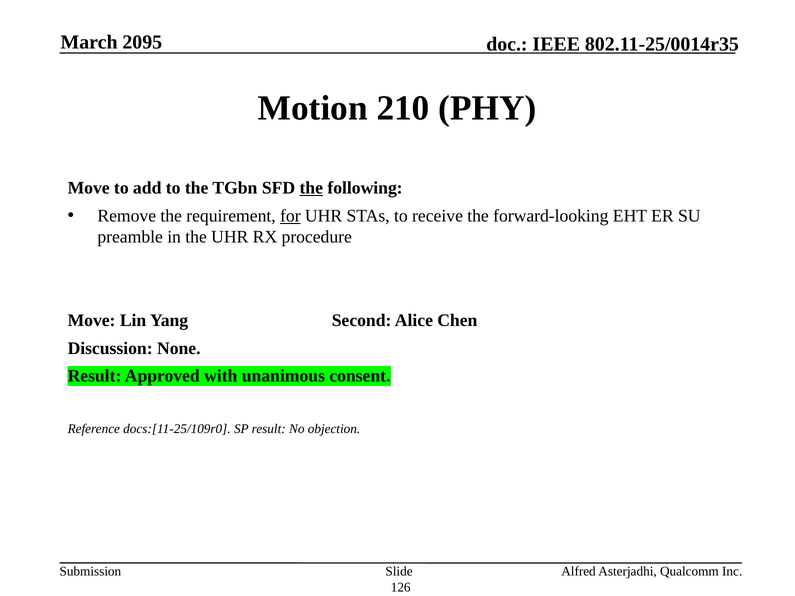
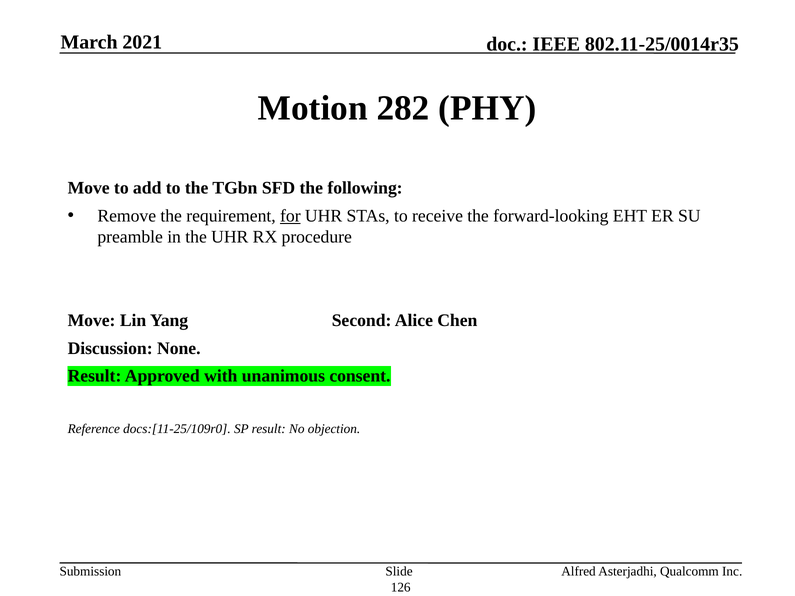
2095: 2095 -> 2021
210: 210 -> 282
the at (311, 188) underline: present -> none
